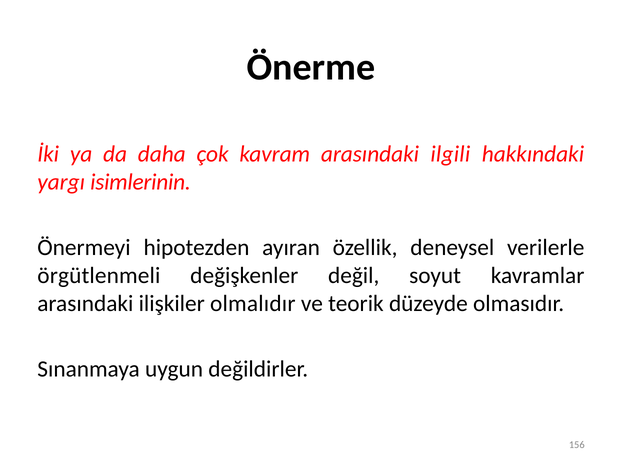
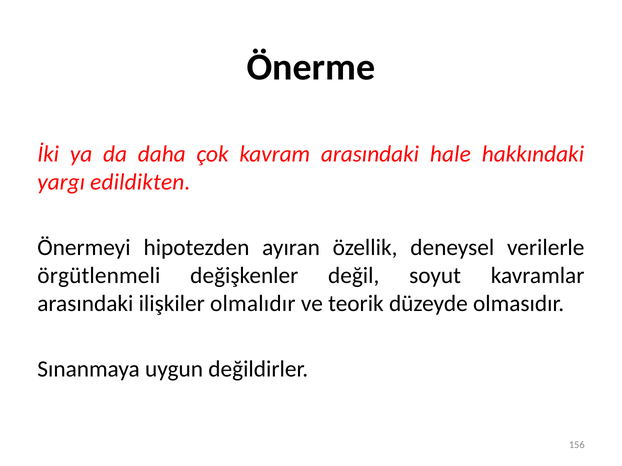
ilgili: ilgili -> hale
isimlerinin: isimlerinin -> edildikten
